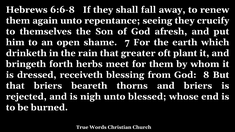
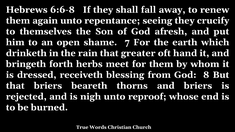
plant: plant -> hand
blessed: blessed -> reproof
